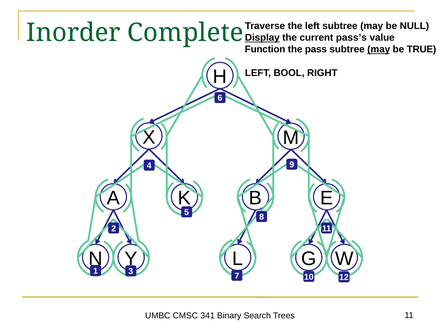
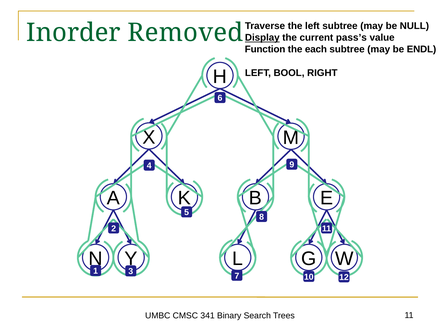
Complete: Complete -> Removed
pass: pass -> each
may at (379, 49) underline: present -> none
TRUE: TRUE -> ENDL
